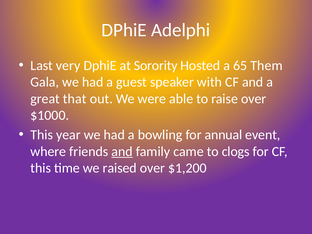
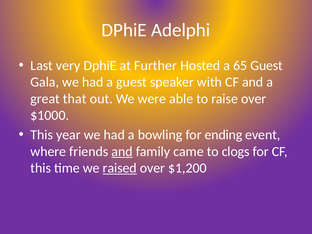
Sorority: Sorority -> Further
65 Them: Them -> Guest
annual: annual -> ending
raised underline: none -> present
